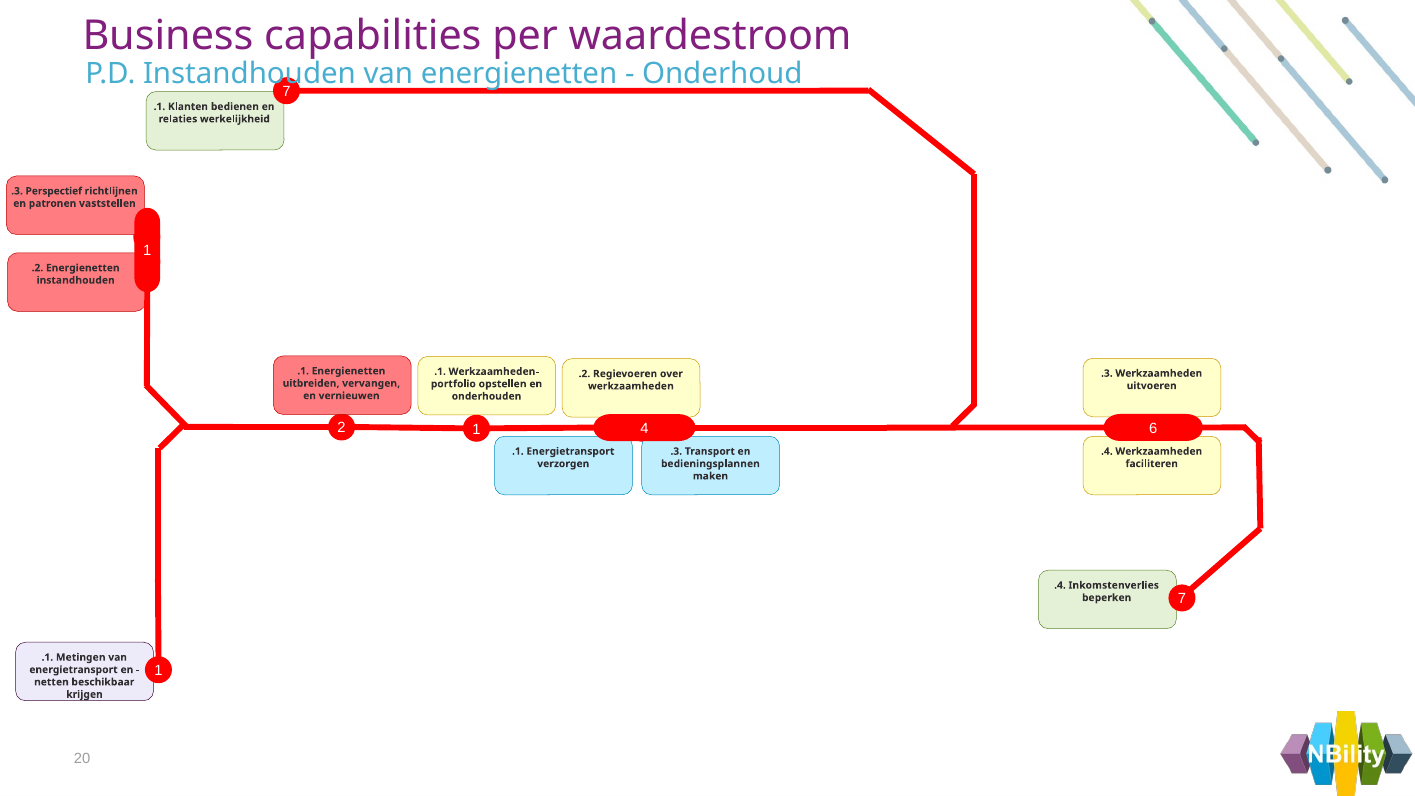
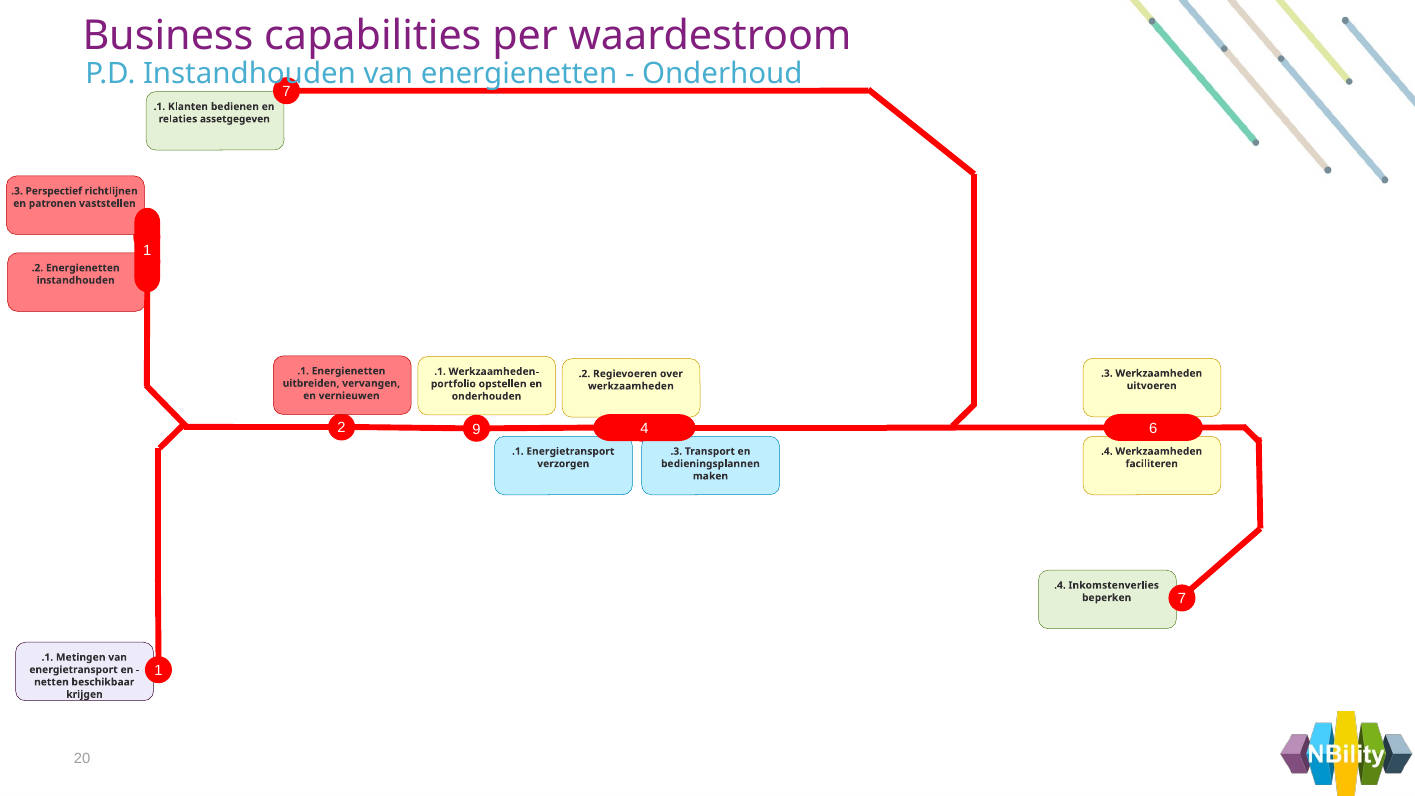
werkelijkheid: werkelijkheid -> assetgegeven
2 1: 1 -> 9
